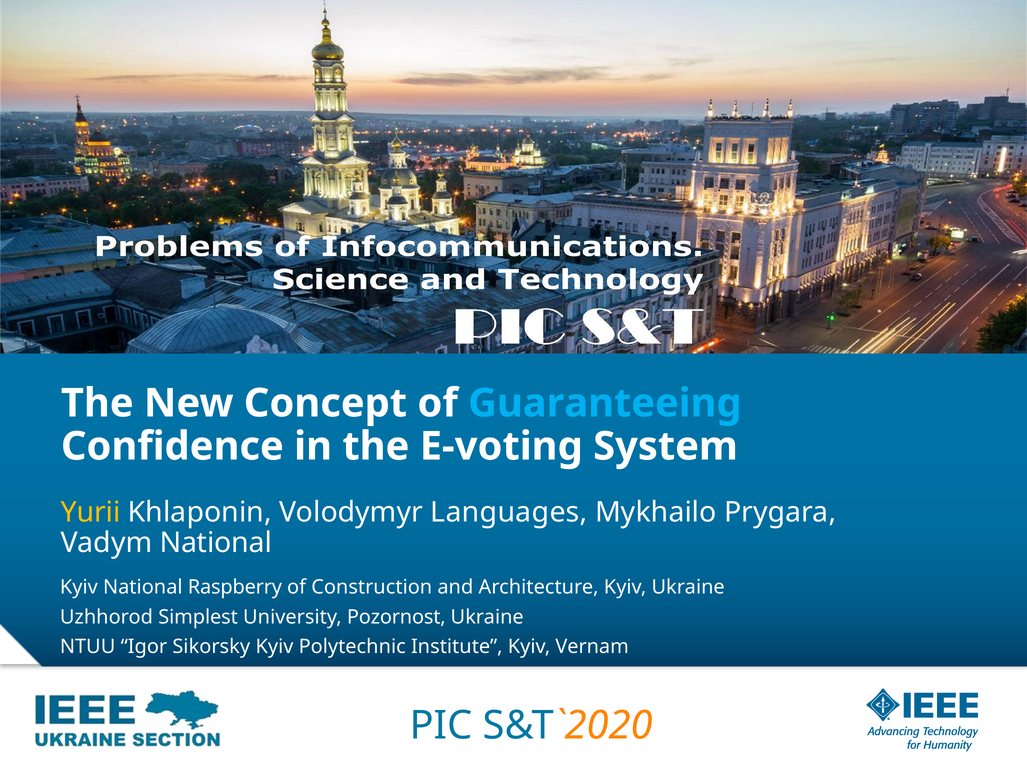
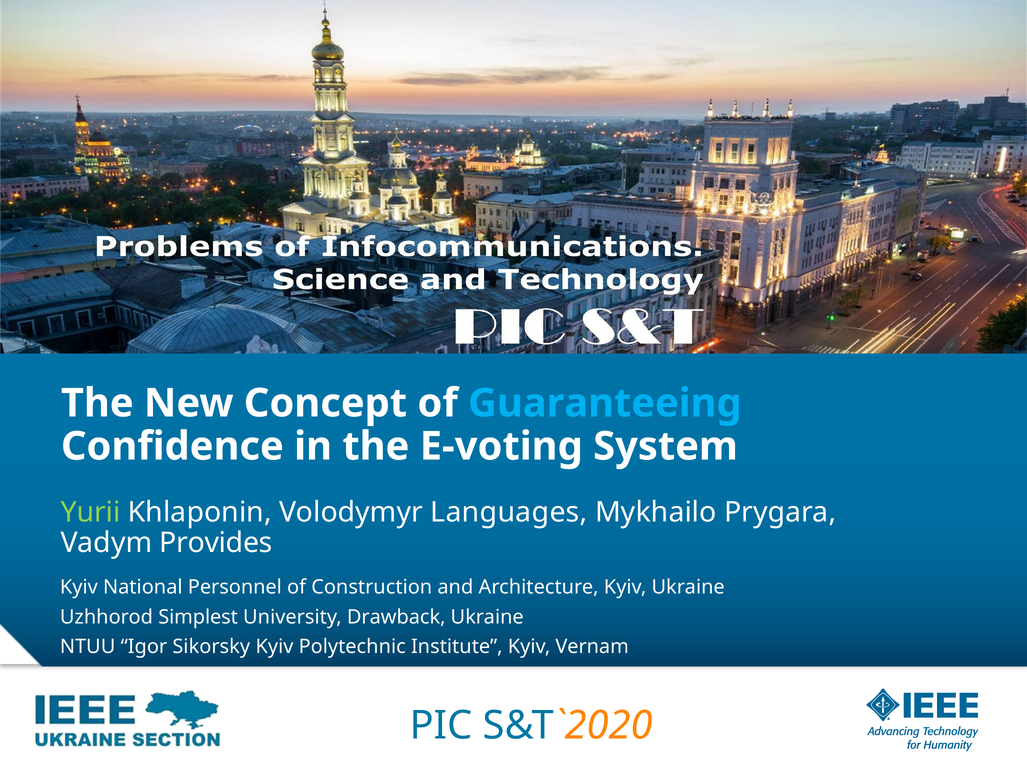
Yurii colour: yellow -> light green
Vadym National: National -> Provides
Raspberry: Raspberry -> Personnel
Pozornost: Pozornost -> Drawback
